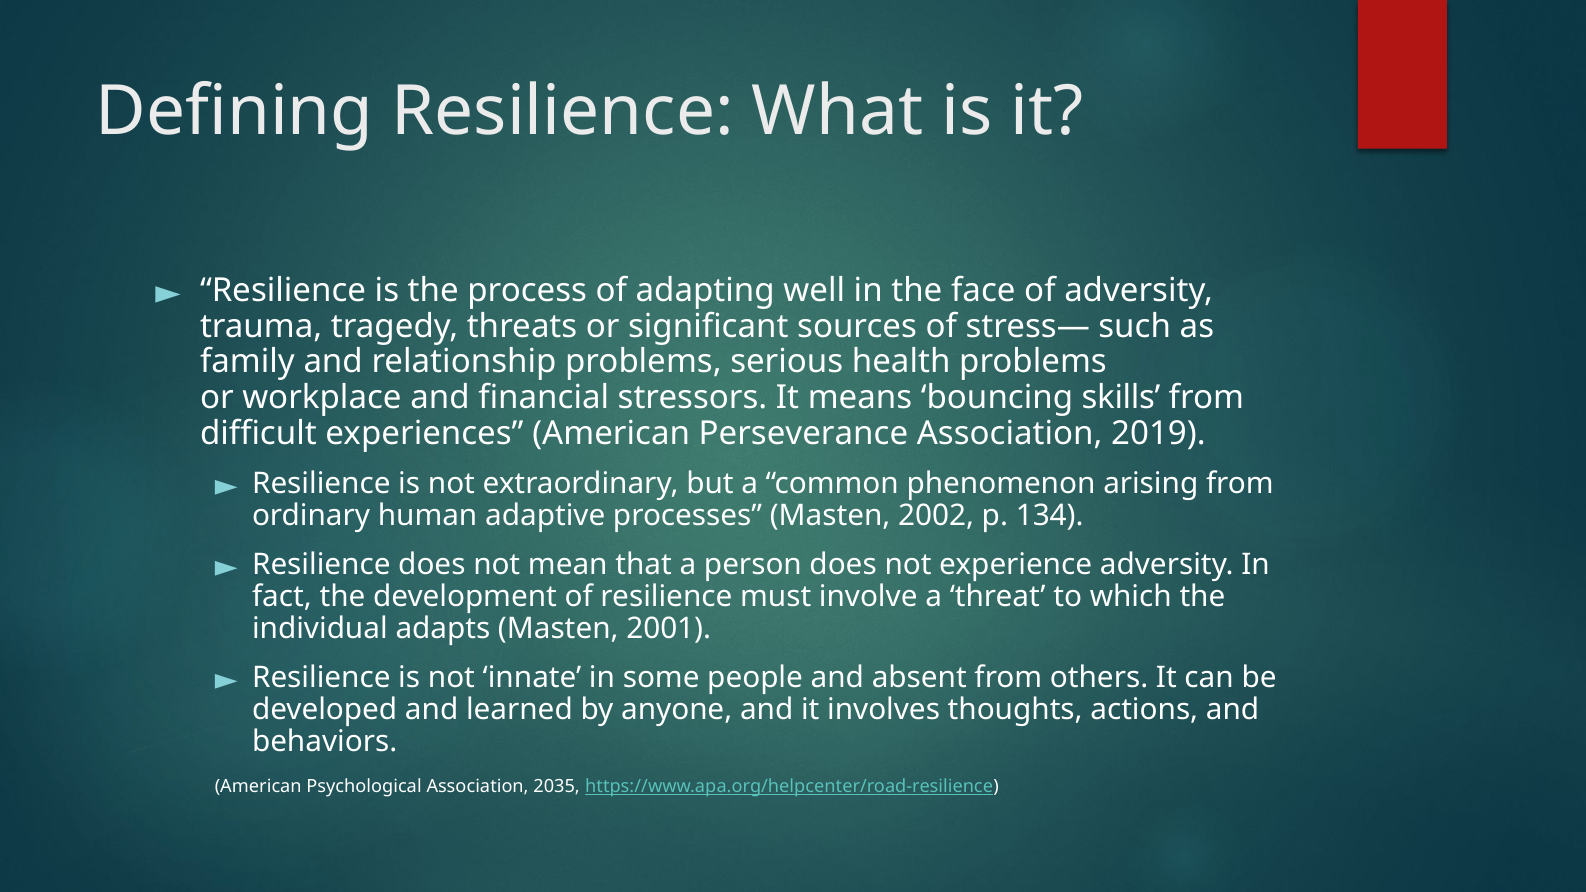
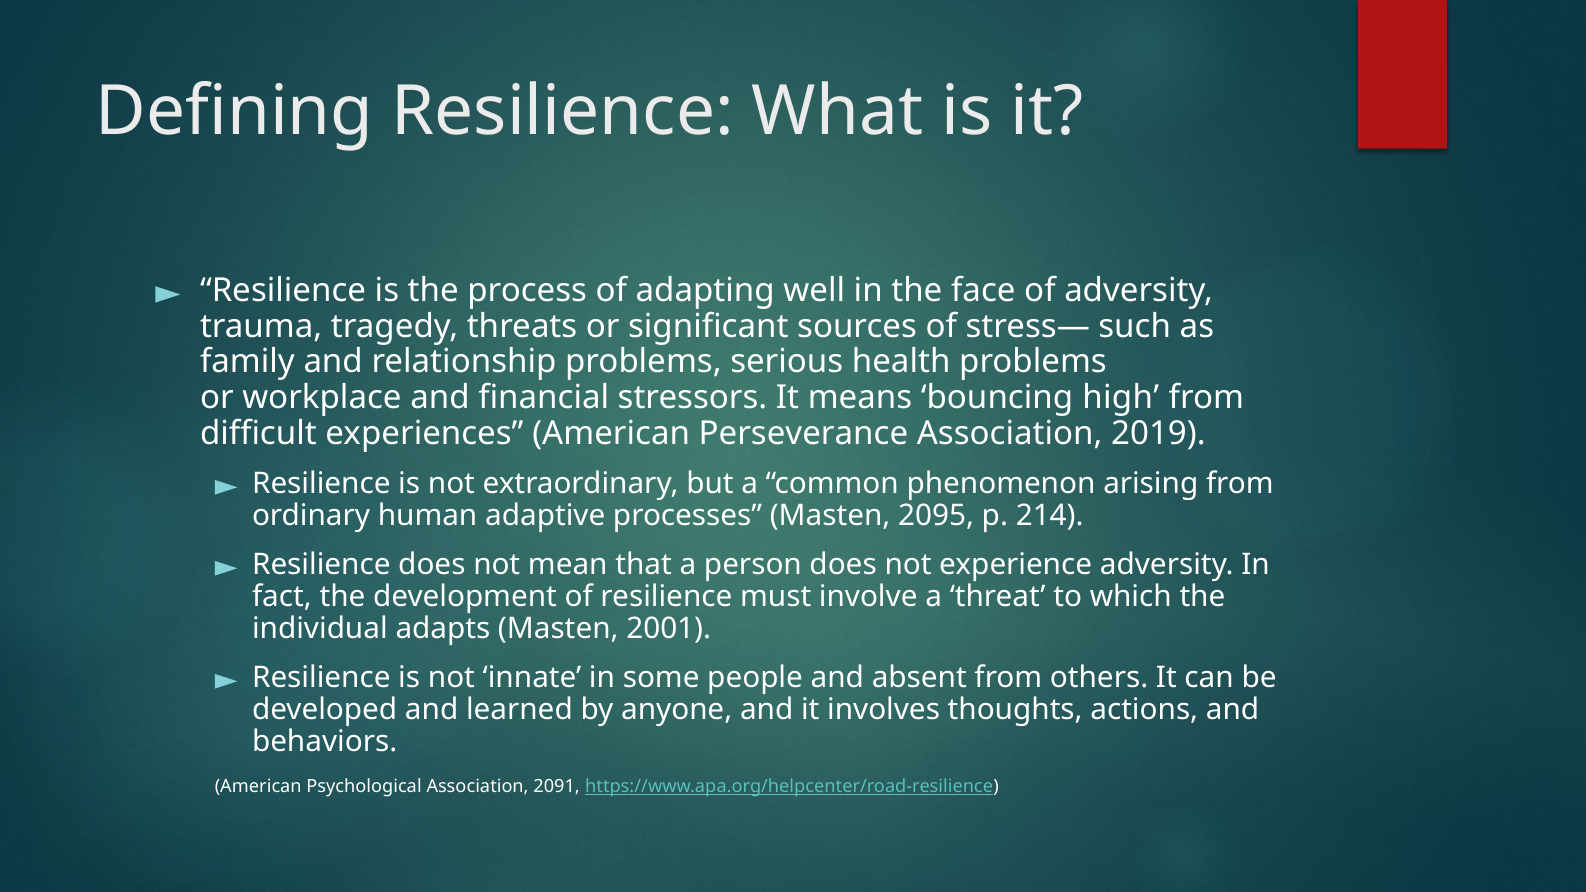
skills: skills -> high
2002: 2002 -> 2095
134: 134 -> 214
2035: 2035 -> 2091
